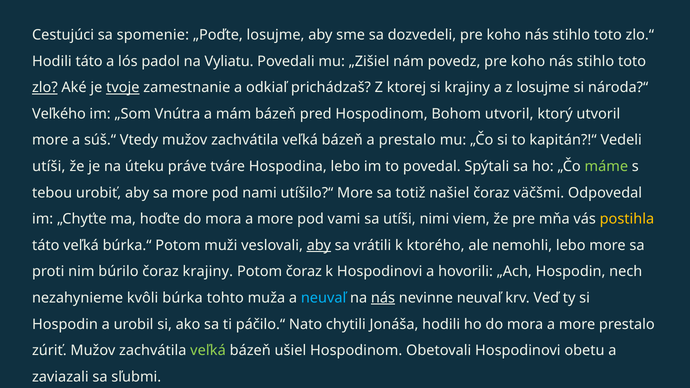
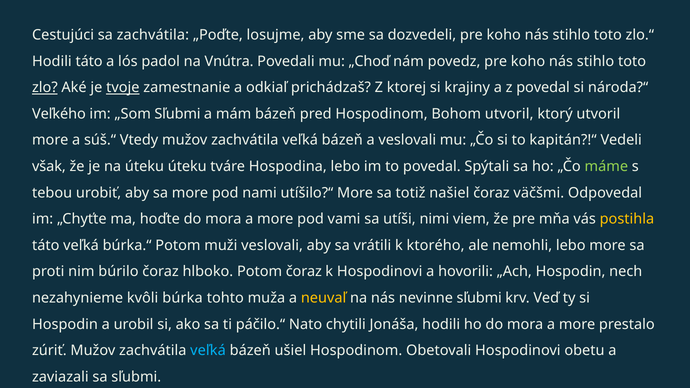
sa spomenie: spomenie -> zachvátila
Vyliatu: Vyliatu -> Vnútra
„Zišiel: „Zišiel -> „Choď
z losujme: losujme -> povedal
„Som Vnútra: Vnútra -> Sľubmi
a prestalo: prestalo -> veslovali
utíši at (49, 167): utíši -> však
úteku práve: práve -> úteku
aby at (319, 245) underline: present -> none
čoraz krajiny: krajiny -> hlboko
neuvaľ at (324, 298) colour: light blue -> yellow
nás at (383, 298) underline: present -> none
nevinne neuvaľ: neuvaľ -> sľubmi
veľká at (208, 351) colour: light green -> light blue
